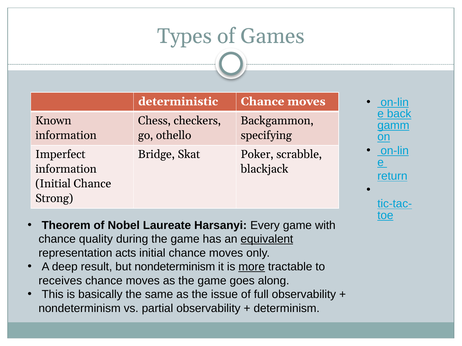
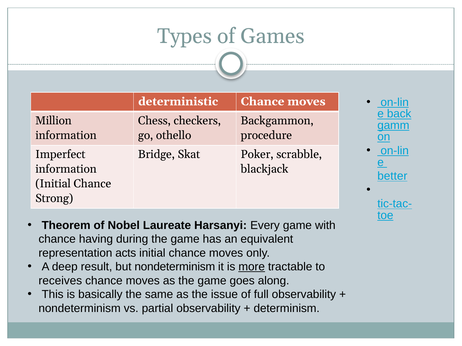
Known: Known -> Million
specifying: specifying -> procedure
return: return -> better
quality: quality -> having
equivalent underline: present -> none
